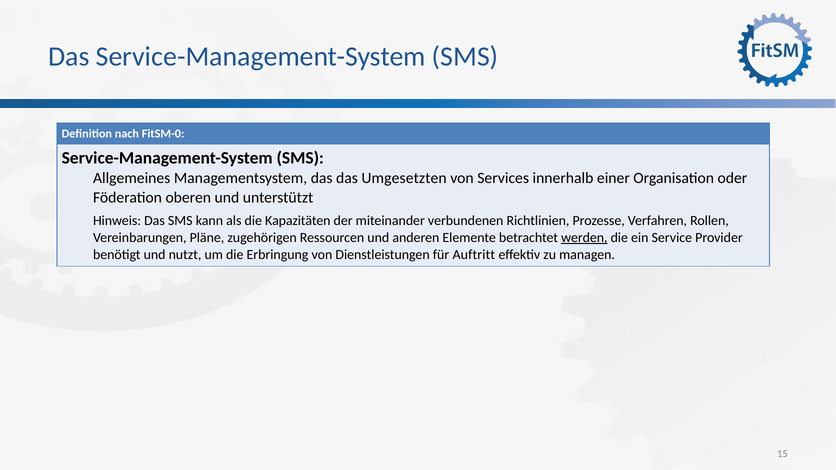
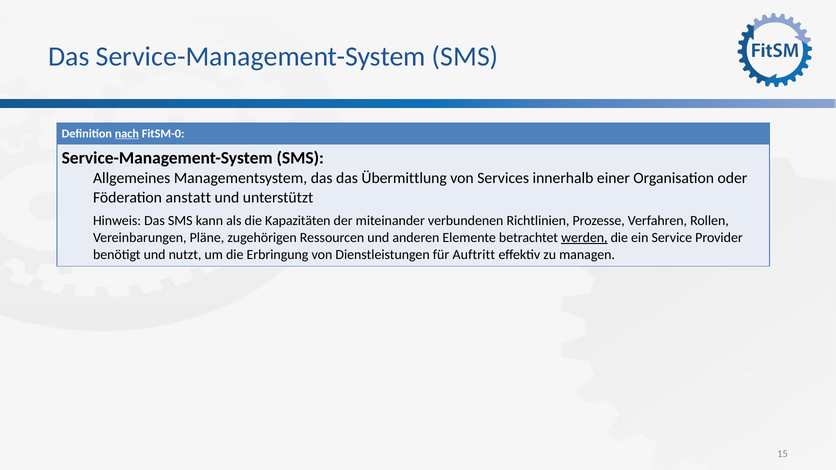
nach underline: none -> present
Umgesetzten: Umgesetzten -> Übermittlung
oberen: oberen -> anstatt
